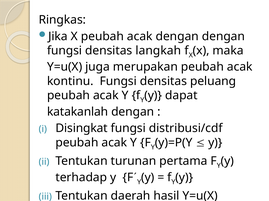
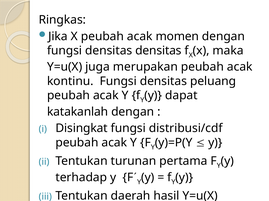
acak dengan: dengan -> momen
densitas langkah: langkah -> densitas
